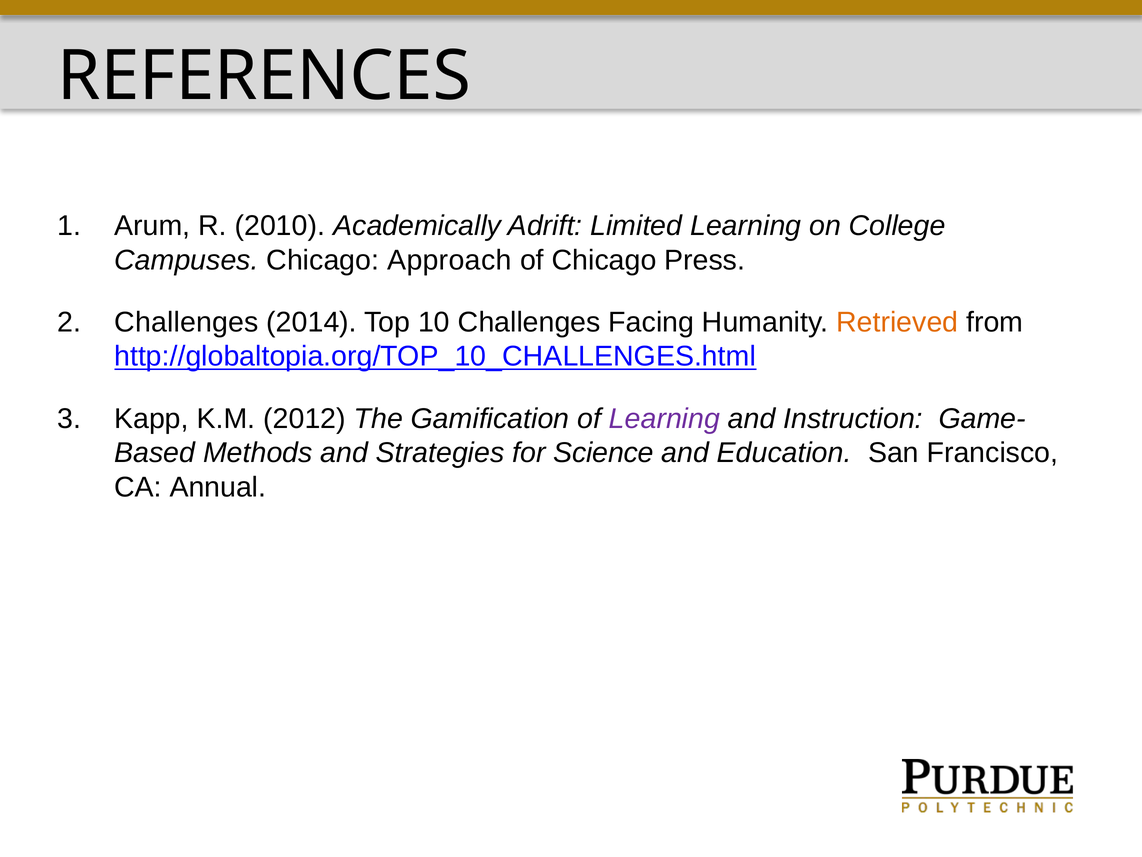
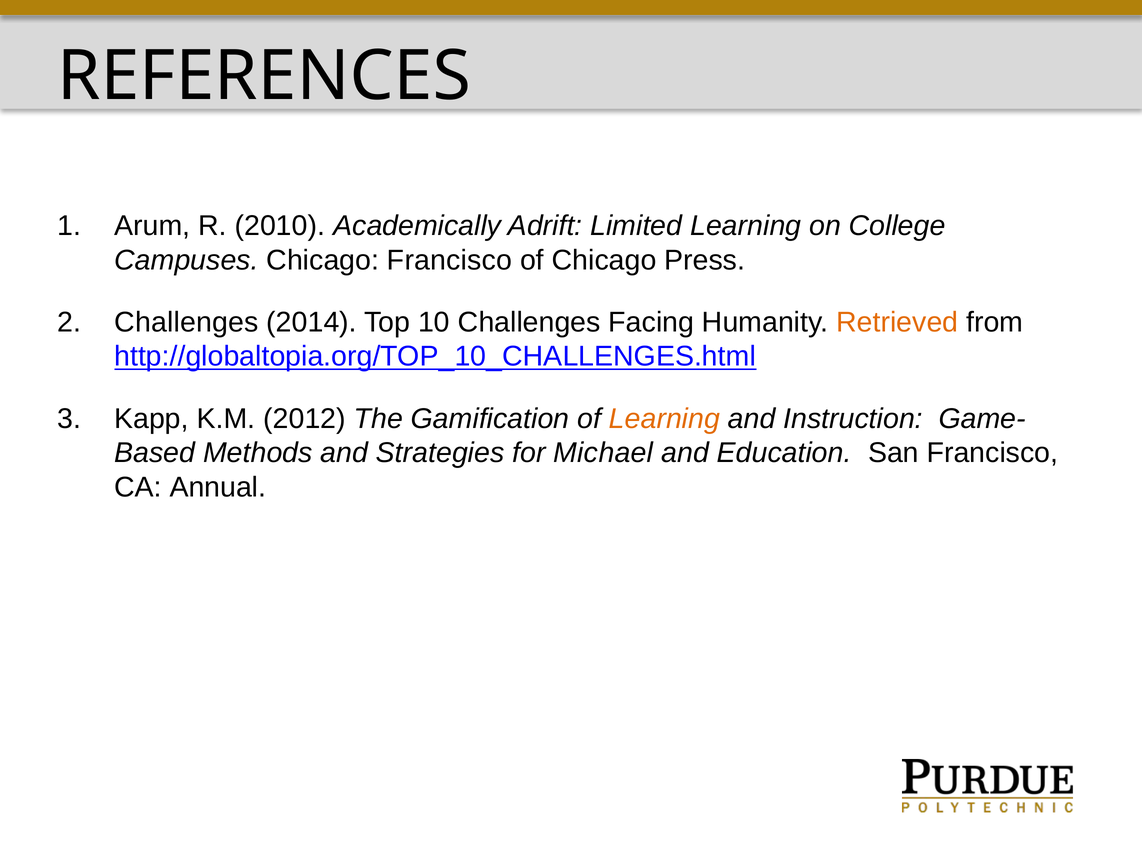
Chicago Approach: Approach -> Francisco
Learning at (664, 418) colour: purple -> orange
Science: Science -> Michael
